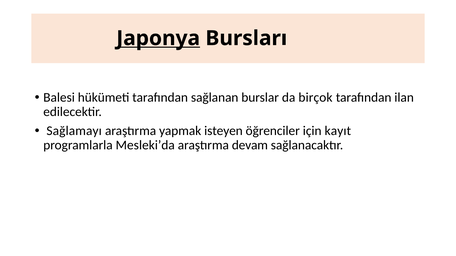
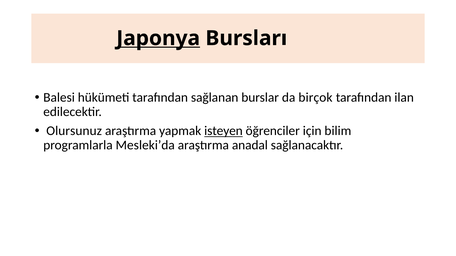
Sağlamayı: Sağlamayı -> Olursunuz
isteyen underline: none -> present
kayıt: kayıt -> bilim
devam: devam -> anadal
